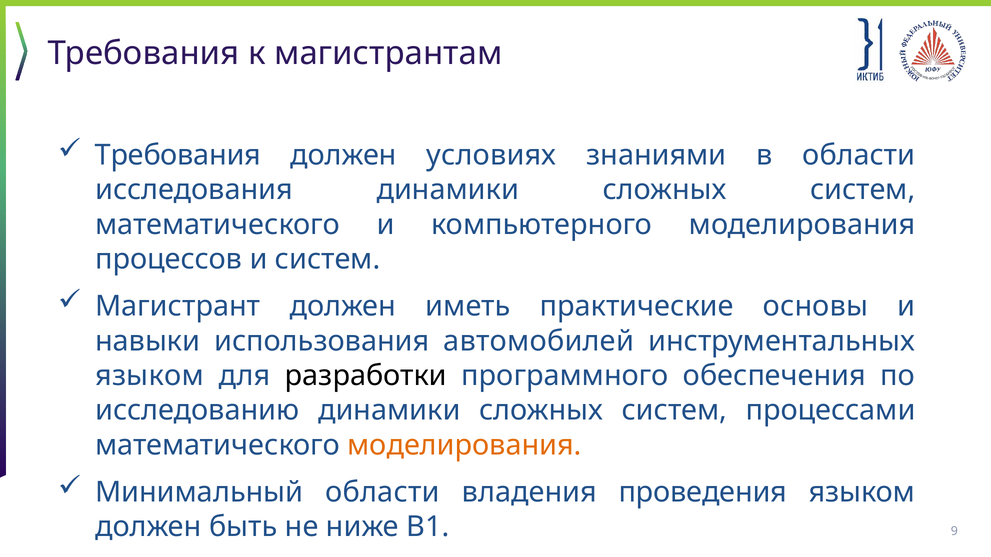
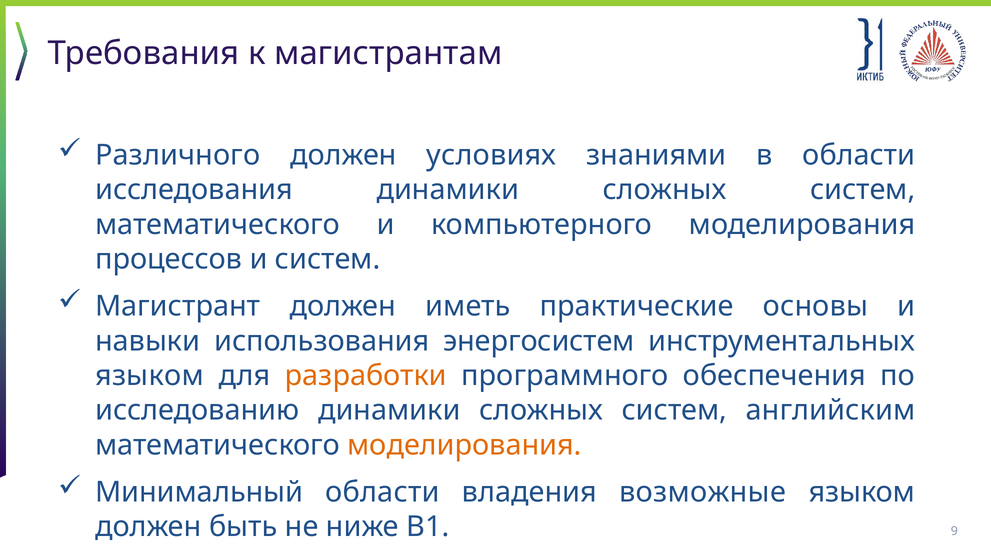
Требования at (178, 155): Требования -> Различного
автомобилей: автомобилей -> энергосистем
разработки colour: black -> orange
процессами: процессами -> английским
проведения: проведения -> возможные
